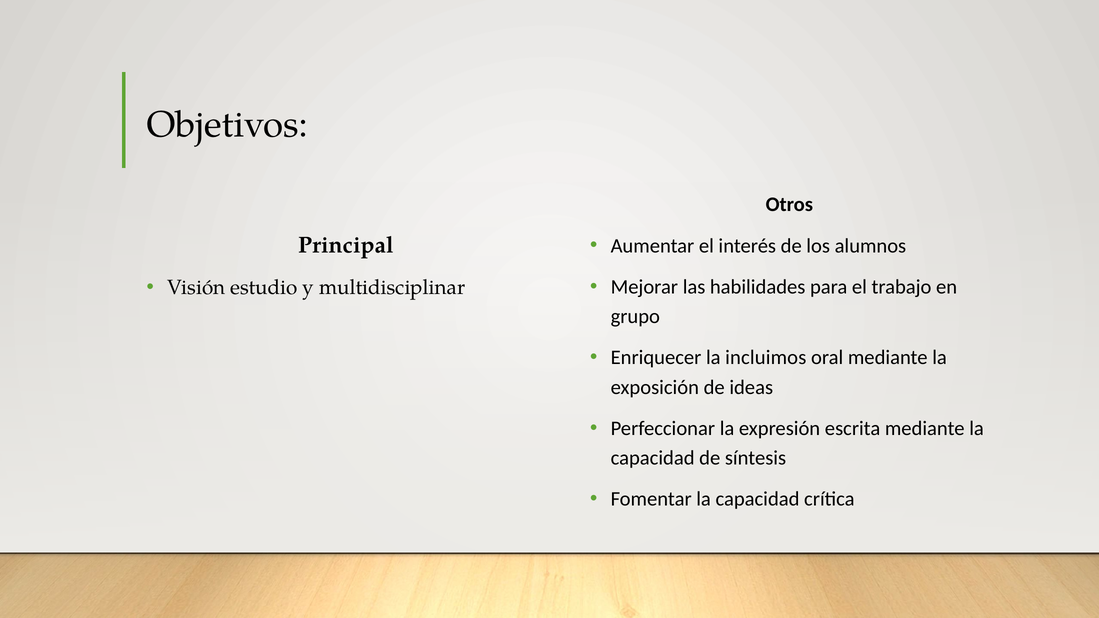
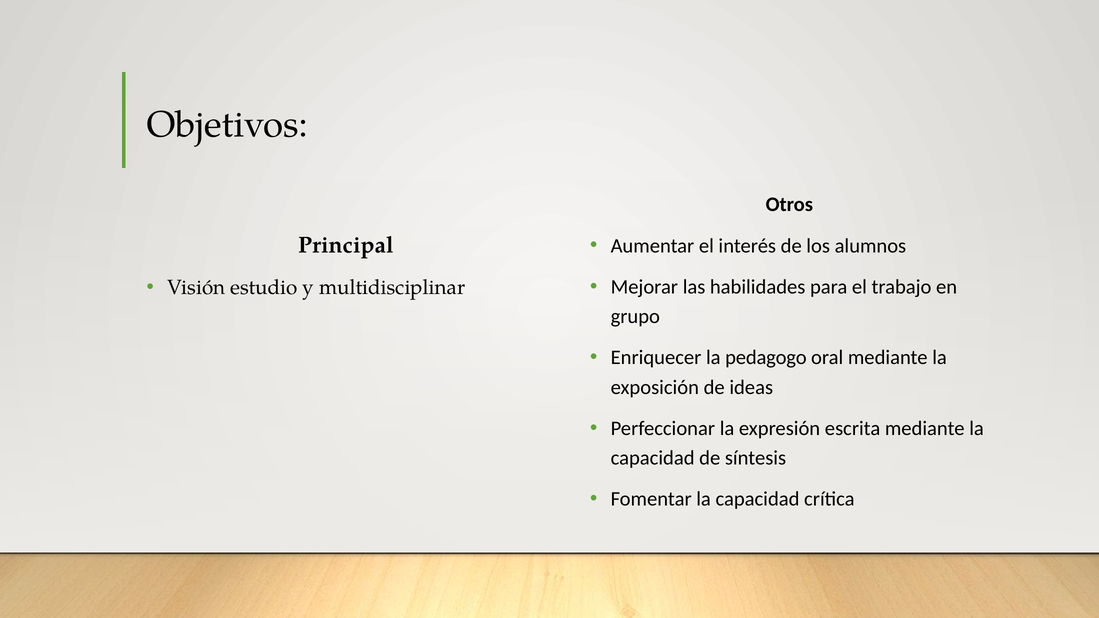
incluimos: incluimos -> pedagogo
